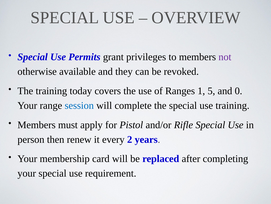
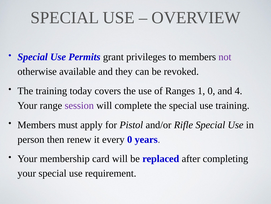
1 5: 5 -> 0
0: 0 -> 4
session colour: blue -> purple
every 2: 2 -> 0
